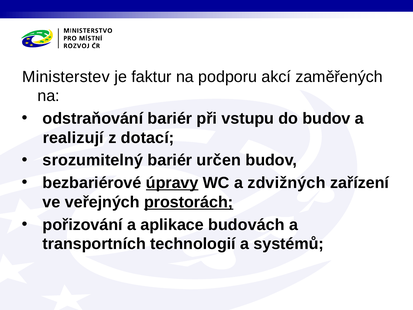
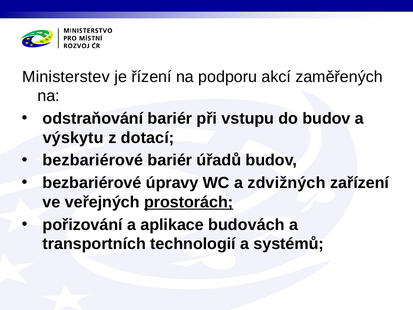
faktur: faktur -> řízení
realizují: realizují -> výskytu
srozumitelný at (93, 160): srozumitelný -> bezbariérové
určen: určen -> úřadů
úpravy underline: present -> none
